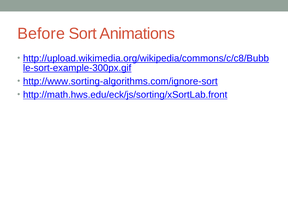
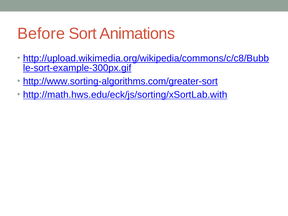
http://www.sorting-algorithms.com/ignore-sort: http://www.sorting-algorithms.com/ignore-sort -> http://www.sorting-algorithms.com/greater-sort
http://math.hws.edu/eck/js/sorting/xSortLab.front: http://math.hws.edu/eck/js/sorting/xSortLab.front -> http://math.hws.edu/eck/js/sorting/xSortLab.with
